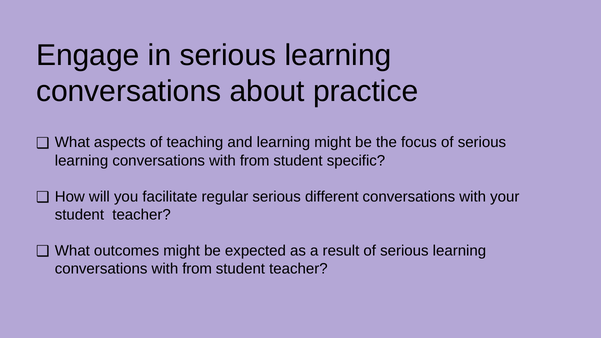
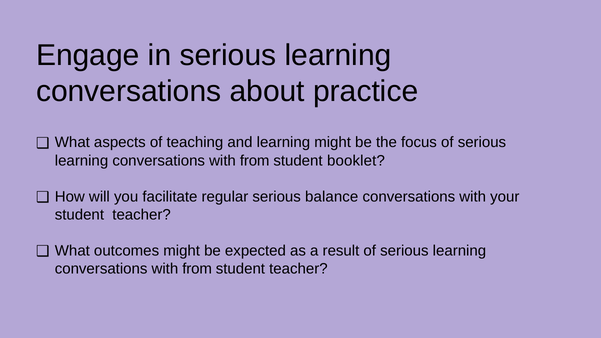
specific: specific -> booklet
different: different -> balance
